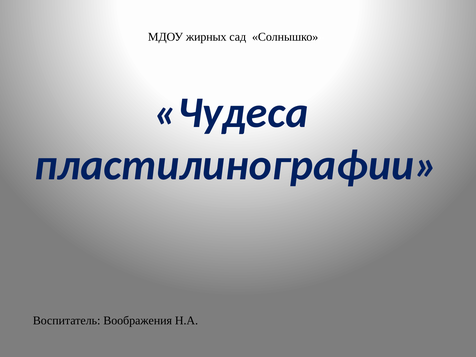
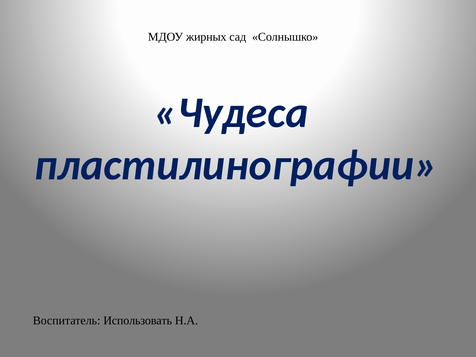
Воображения: Воображения -> Использовать
